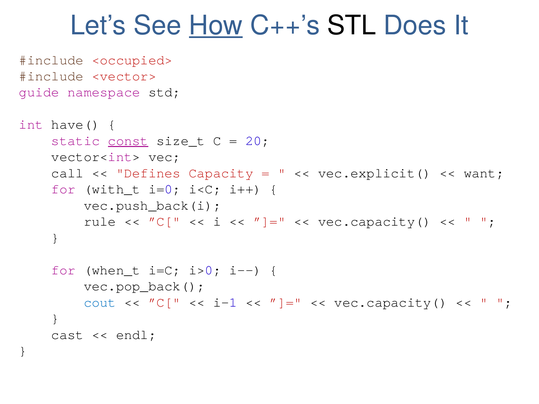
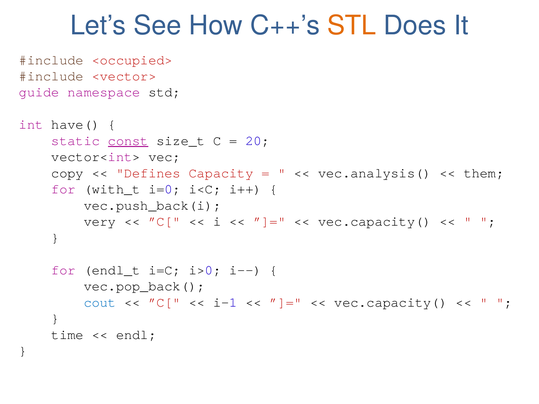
How underline: present -> none
STL colour: black -> orange
call: call -> copy
vec.explicit(: vec.explicit( -> vec.analysis(
want: want -> them
rule: rule -> very
when_t: when_t -> endl_t
cast: cast -> time
